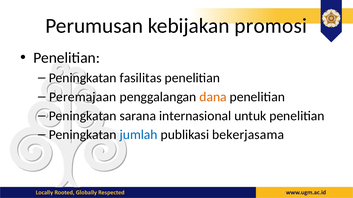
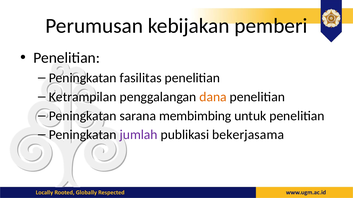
promosi: promosi -> pemberi
Peremajaan: Peremajaan -> Ketrampilan
internasional: internasional -> membimbing
jumlah colour: blue -> purple
